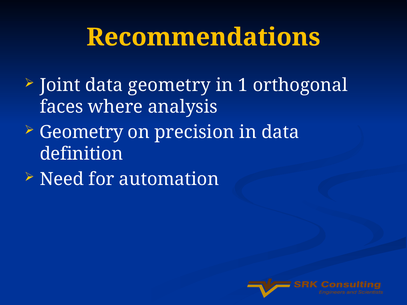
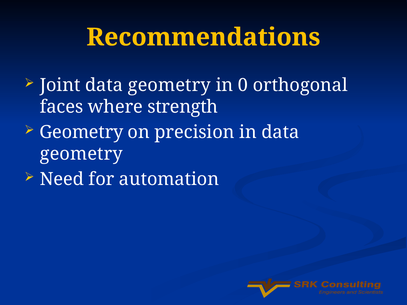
1: 1 -> 0
analysis: analysis -> strength
definition at (81, 154): definition -> geometry
